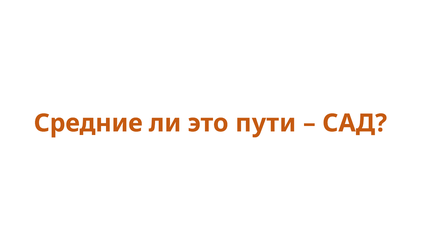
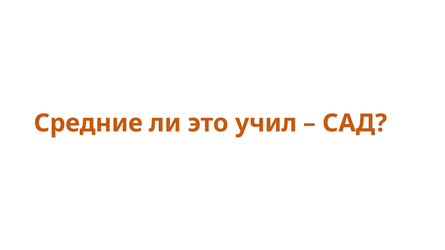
пути: пути -> учил
